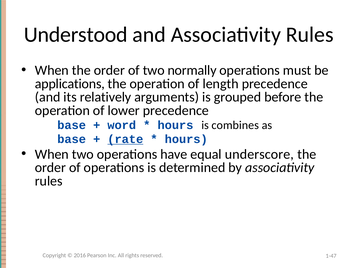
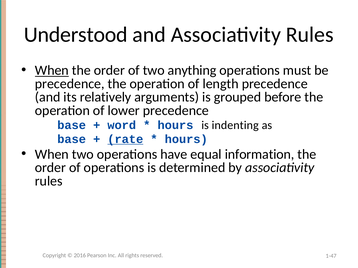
When at (52, 71) underline: none -> present
normally: normally -> anything
applications at (70, 84): applications -> precedence
combines: combines -> indenting
underscore: underscore -> information
